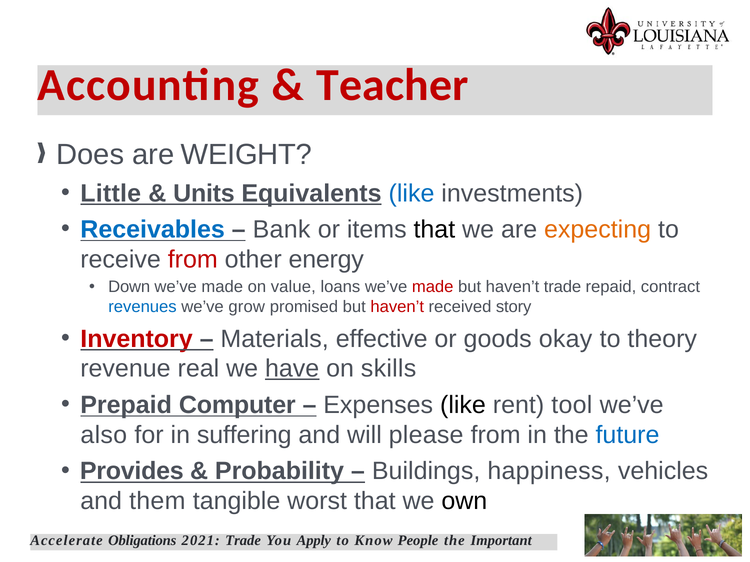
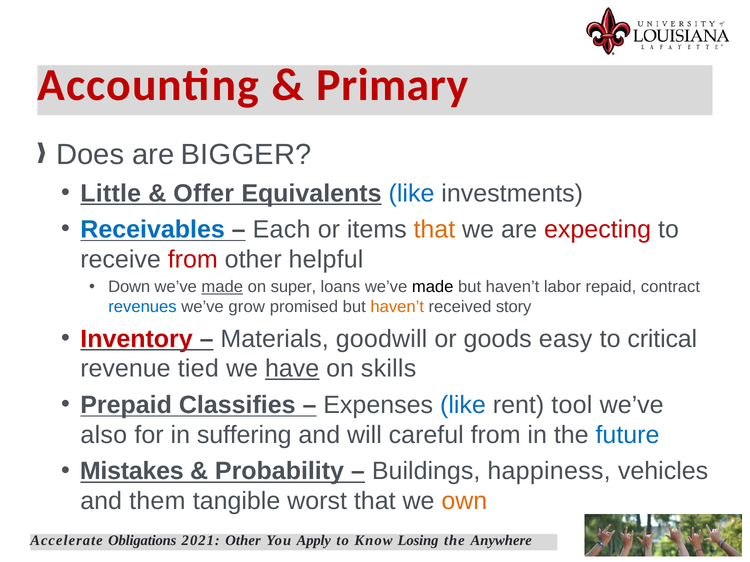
Teacher: Teacher -> Primary
WEIGHT: WEIGHT -> BIGGER
Units: Units -> Offer
Bank: Bank -> Each
that at (434, 230) colour: black -> orange
expecting colour: orange -> red
energy: energy -> helpful
made at (222, 287) underline: none -> present
value: value -> super
made at (433, 287) colour: red -> black
haven’t trade: trade -> labor
haven’t at (397, 307) colour: red -> orange
effective: effective -> goodwill
okay: okay -> easy
theory: theory -> critical
real: real -> tied
Computer: Computer -> Classifies
like at (463, 405) colour: black -> blue
please: please -> careful
Provides: Provides -> Mistakes
own colour: black -> orange
2021 Trade: Trade -> Other
People: People -> Losing
Important: Important -> Anywhere
